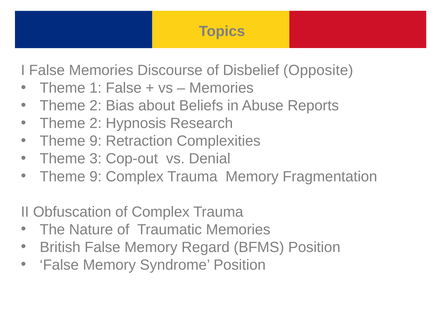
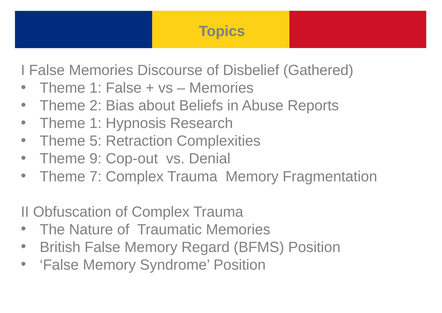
Opposite: Opposite -> Gathered
2 at (96, 123): 2 -> 1
9 at (96, 141): 9 -> 5
3: 3 -> 9
9 at (96, 176): 9 -> 7
